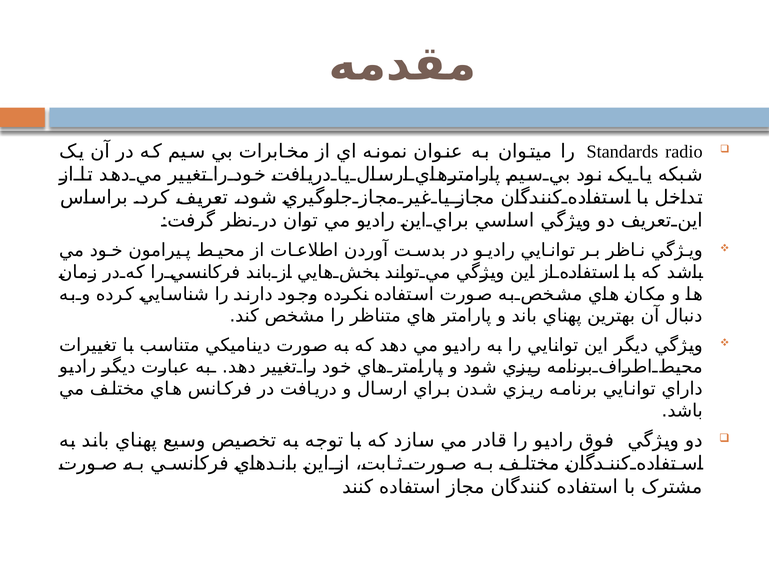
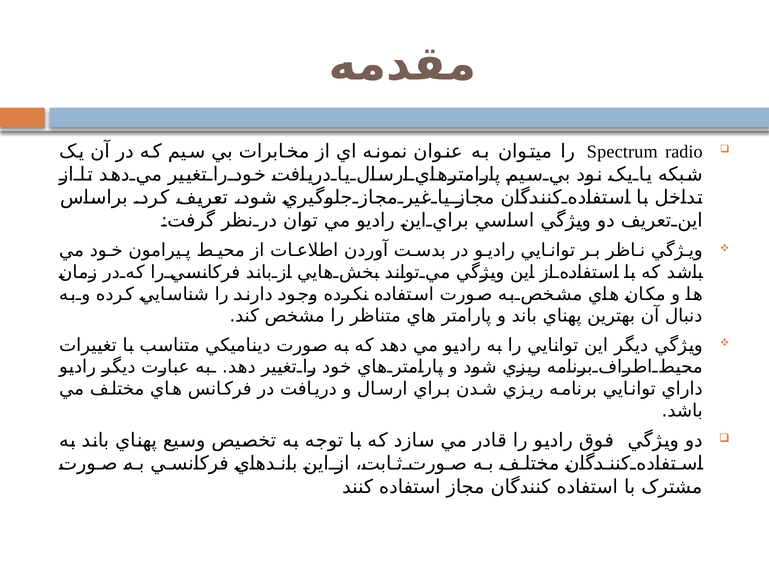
Standards: Standards -> Spectrum
